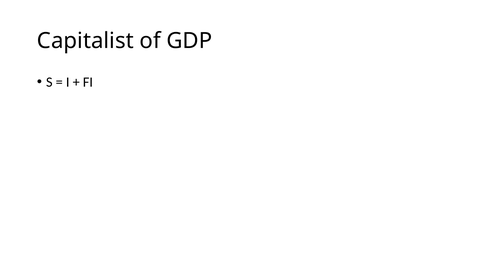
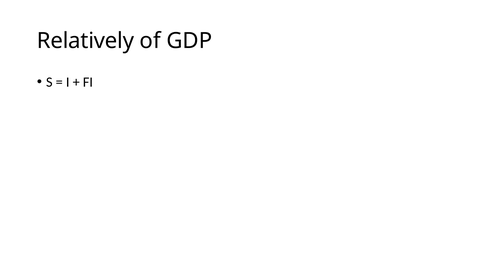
Capitalist: Capitalist -> Relatively
